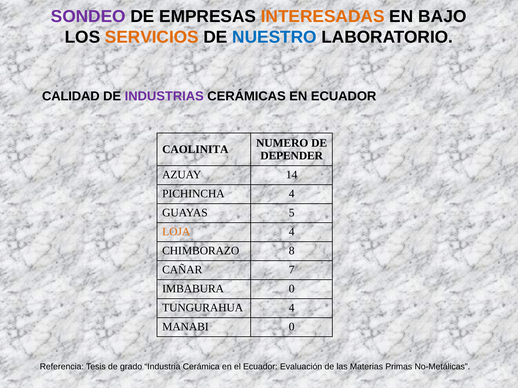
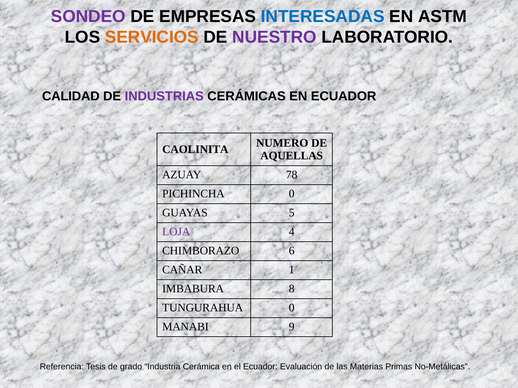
INTERESADAS colour: orange -> blue
BAJO: BAJO -> ASTM
NUESTRO colour: blue -> purple
DEPENDER: DEPENDER -> AQUELLAS
14: 14 -> 78
PICHINCHA 4: 4 -> 0
LOJA colour: orange -> purple
8: 8 -> 6
7: 7 -> 1
IMBABURA 0: 0 -> 8
TUNGURAHUA 4: 4 -> 0
MANABI 0: 0 -> 9
